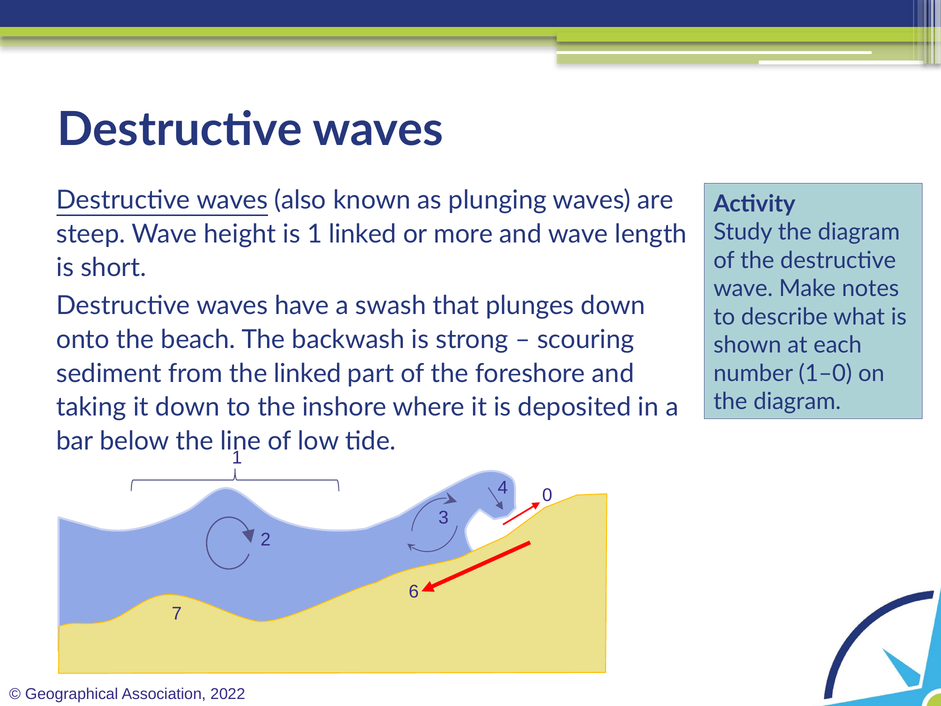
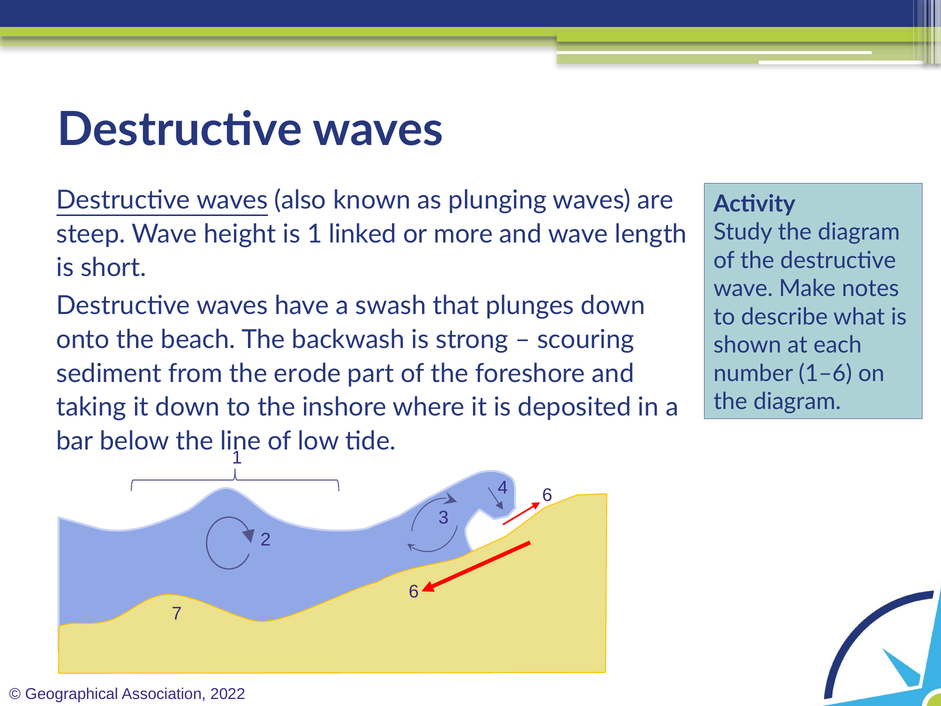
the linked: linked -> erode
1–0: 1–0 -> 1–6
4 0: 0 -> 6
